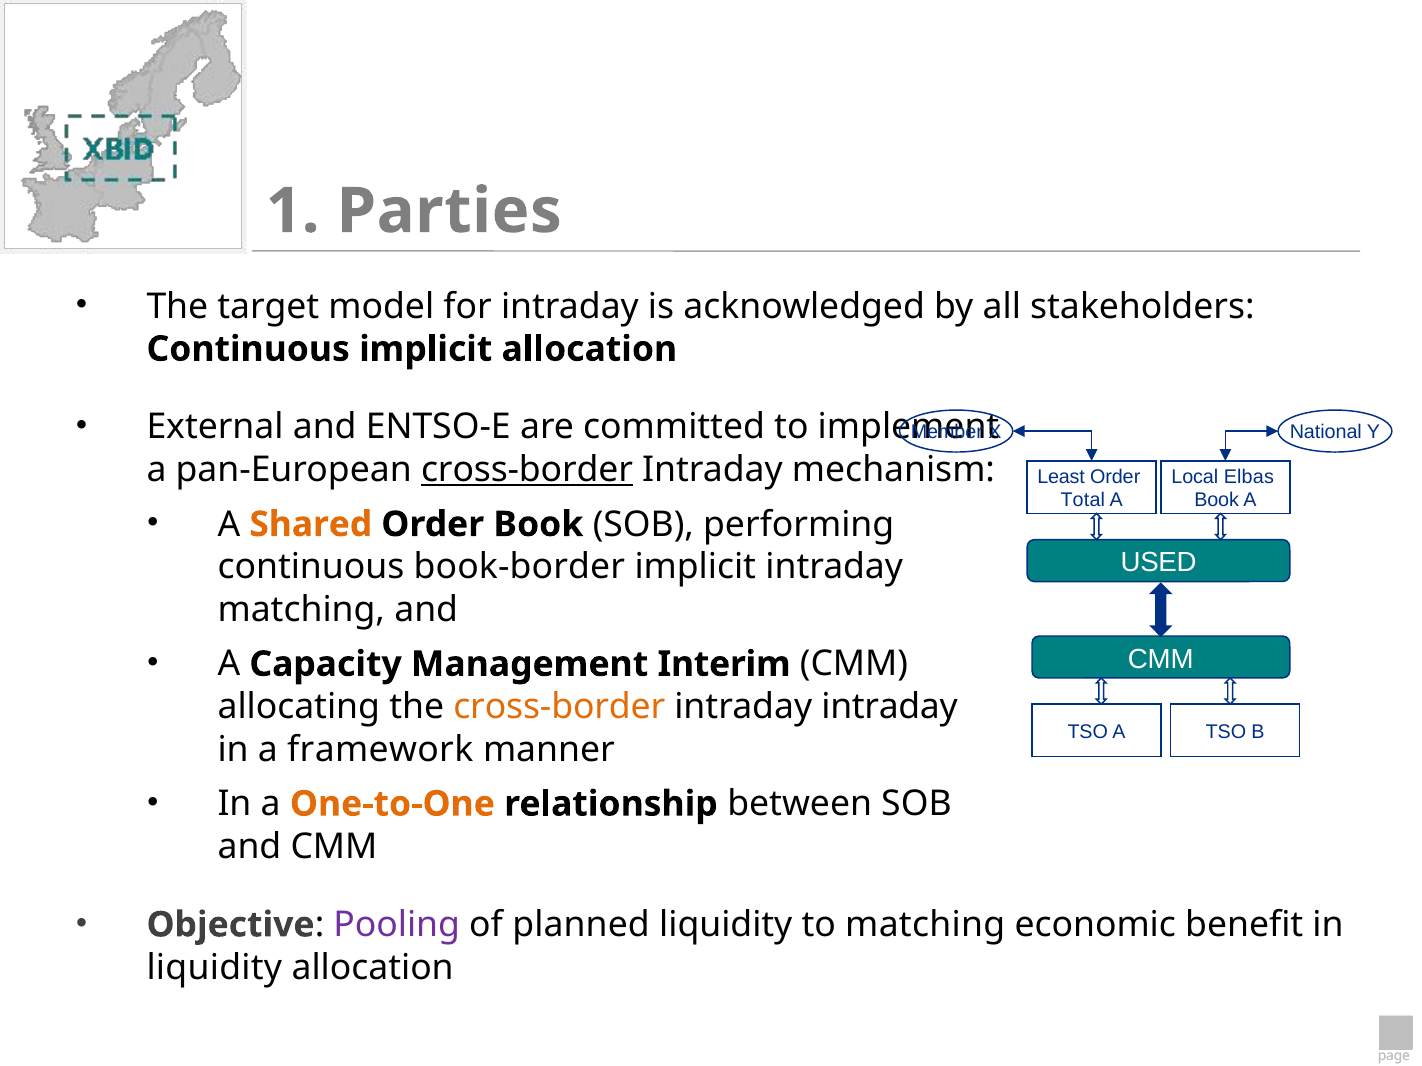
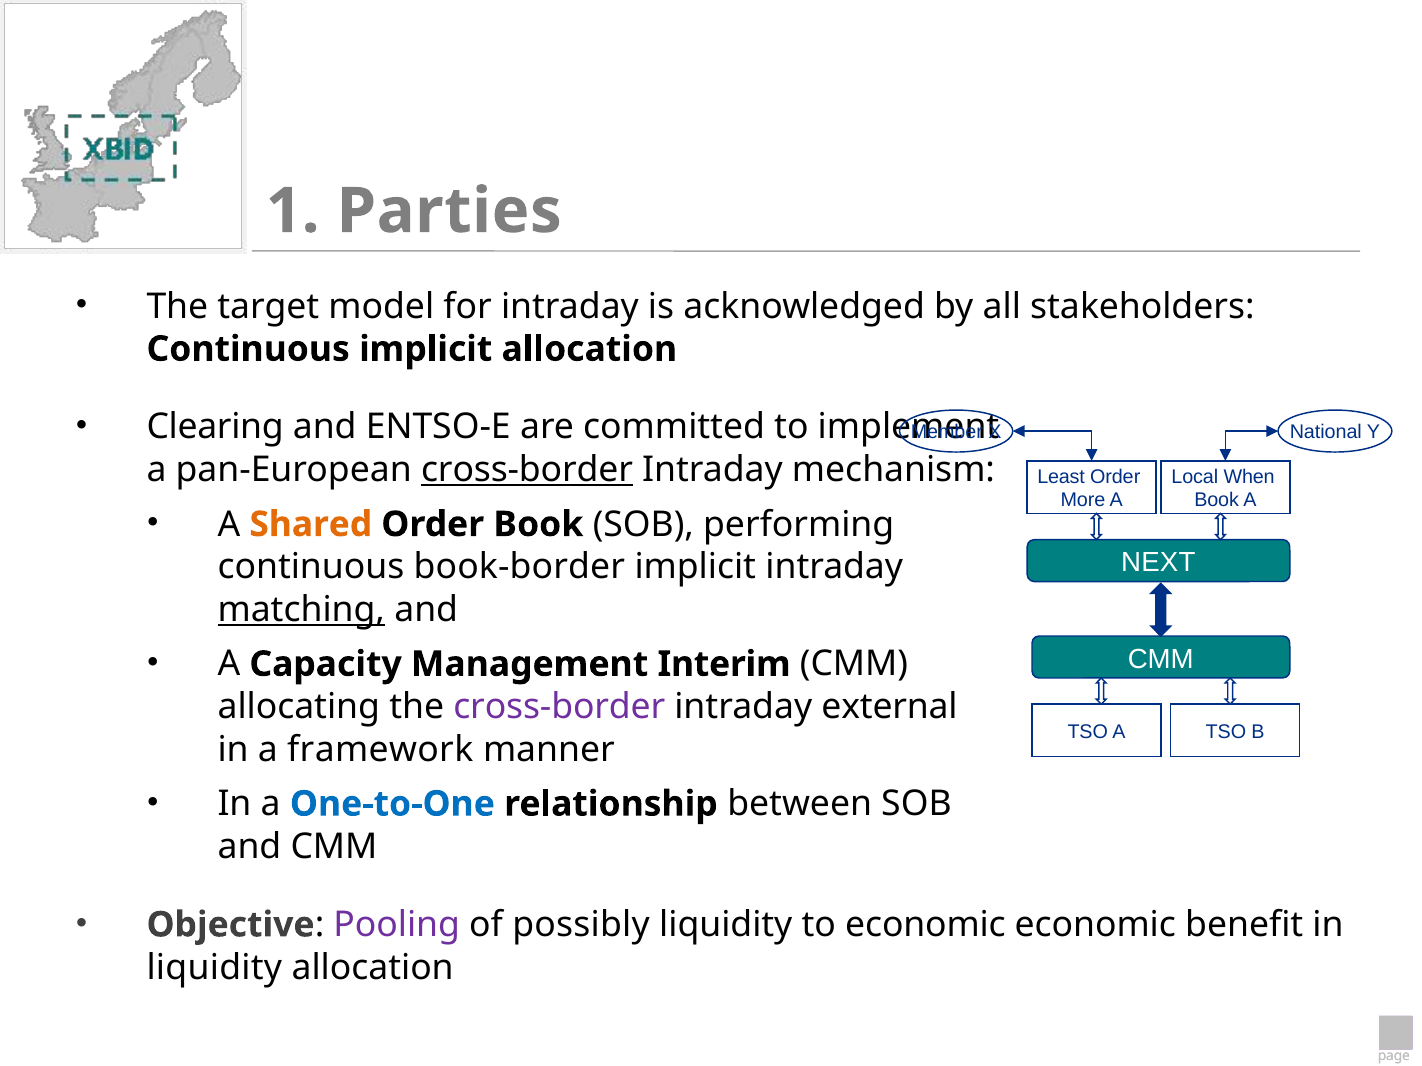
External: External -> Clearing
Elbas: Elbas -> When
Total: Total -> More
USED: USED -> NEXT
matching at (301, 610) underline: none -> present
cross-border at (559, 707) colour: orange -> purple
intraday intraday: intraday -> external
One-to-One colour: orange -> blue
planned: planned -> possibly
to matching: matching -> economic
